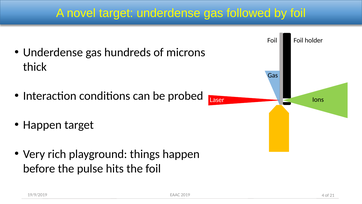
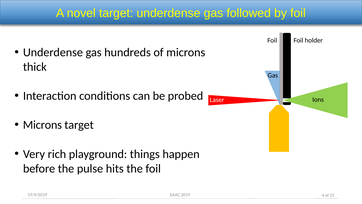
Happen at (42, 125): Happen -> Microns
